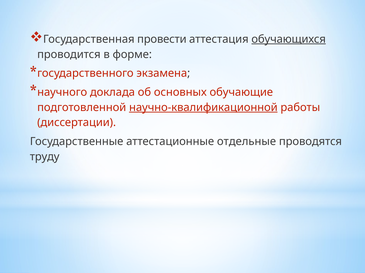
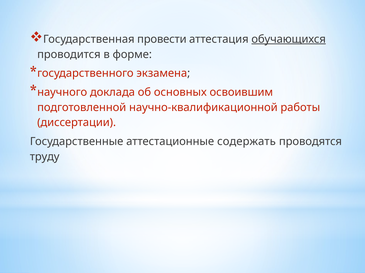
обучающие: обучающие -> освоившим
научно-квалификационной underline: present -> none
отдельные: отдельные -> содержать
